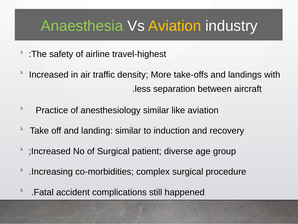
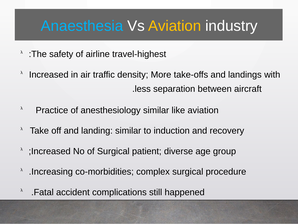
Anaesthesia colour: light green -> light blue
